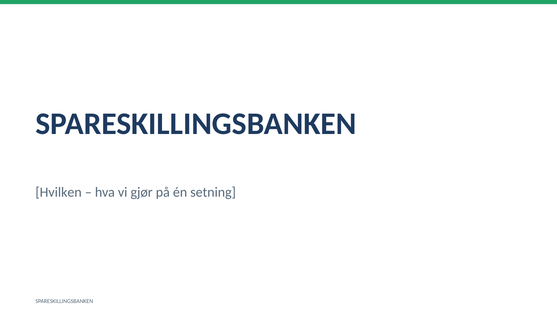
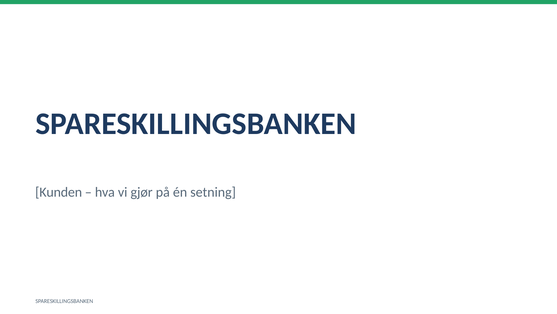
Hvilken: Hvilken -> Kunden
